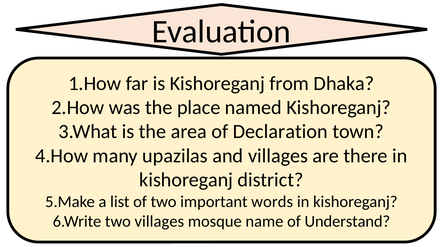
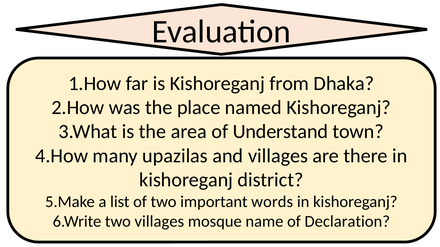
Declaration: Declaration -> Understand
Understand: Understand -> Declaration
